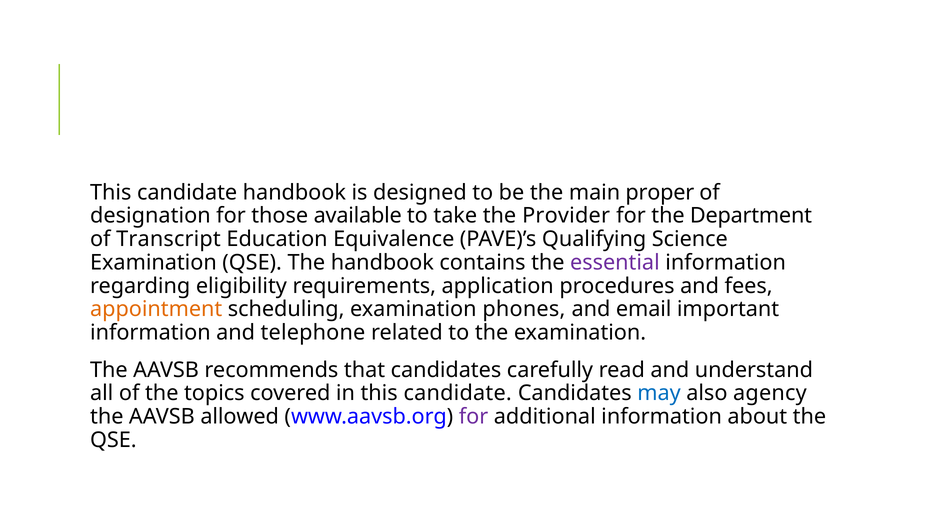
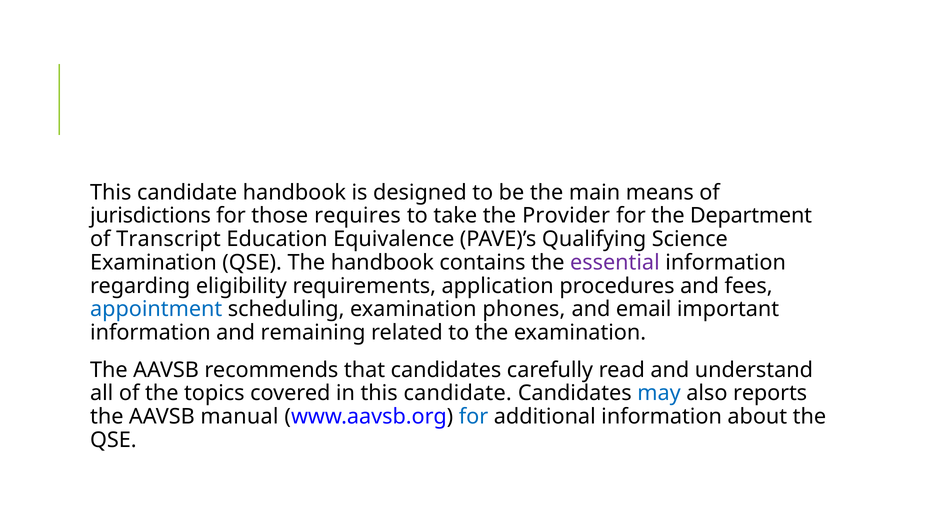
proper: proper -> means
designation: designation -> jurisdictions
available: available -> requires
appointment colour: orange -> blue
telephone: telephone -> remaining
agency: agency -> reports
allowed: allowed -> manual
for at (474, 417) colour: purple -> blue
